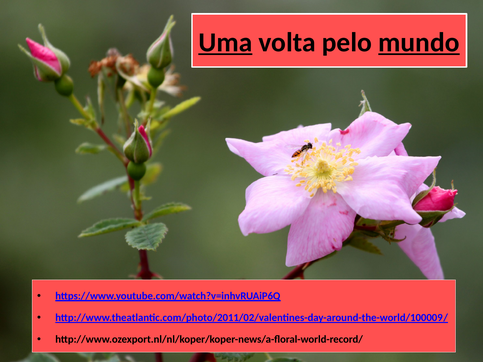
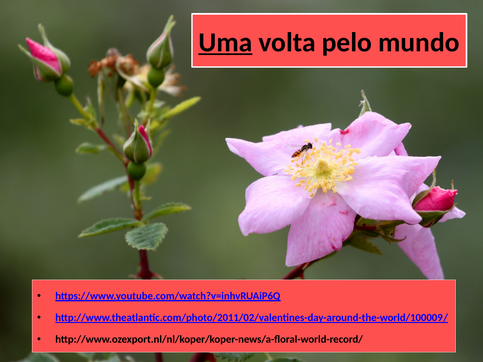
mundo underline: present -> none
